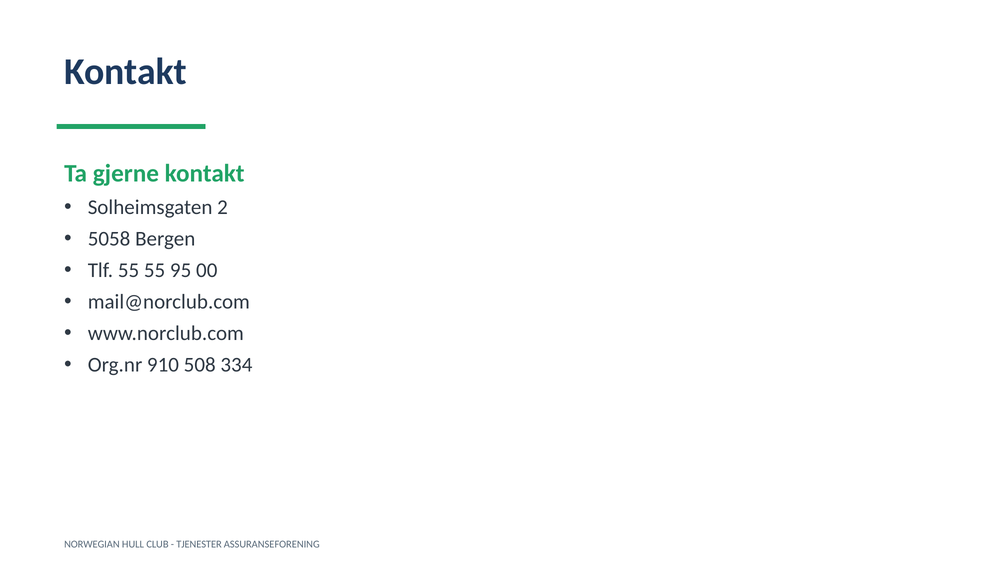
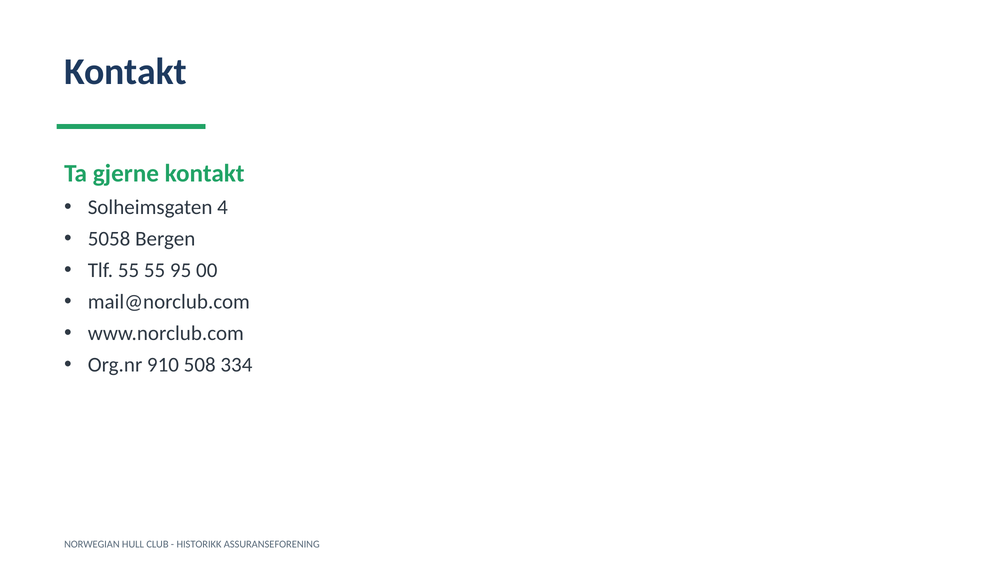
2: 2 -> 4
TJENESTER: TJENESTER -> HISTORIKK
